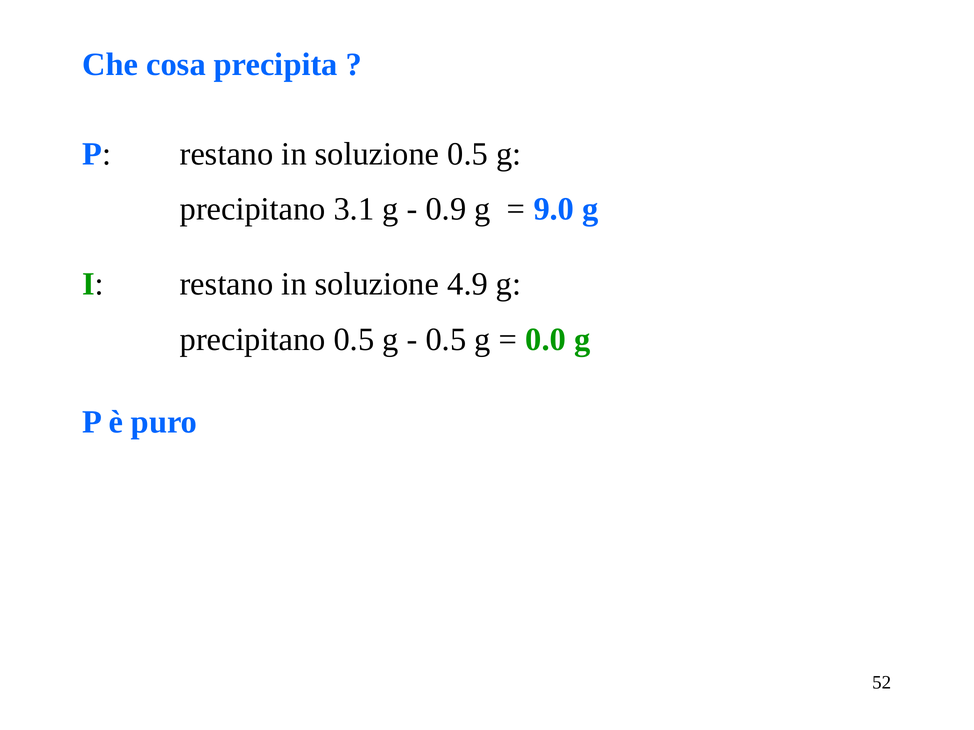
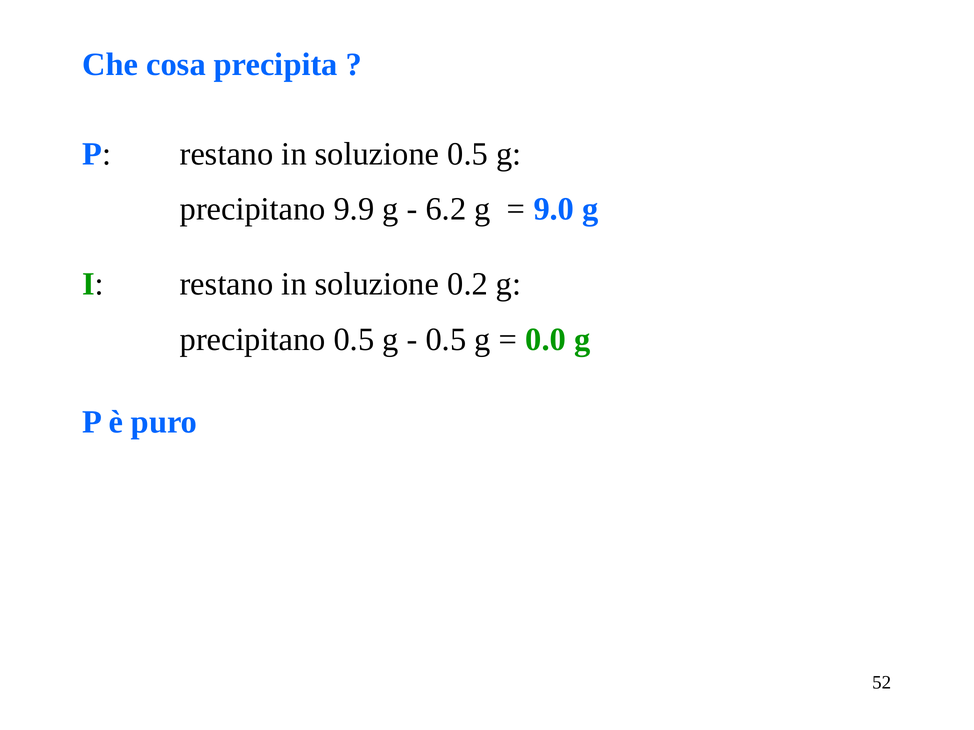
3.1: 3.1 -> 9.9
0.9: 0.9 -> 6.2
4.9: 4.9 -> 0.2
